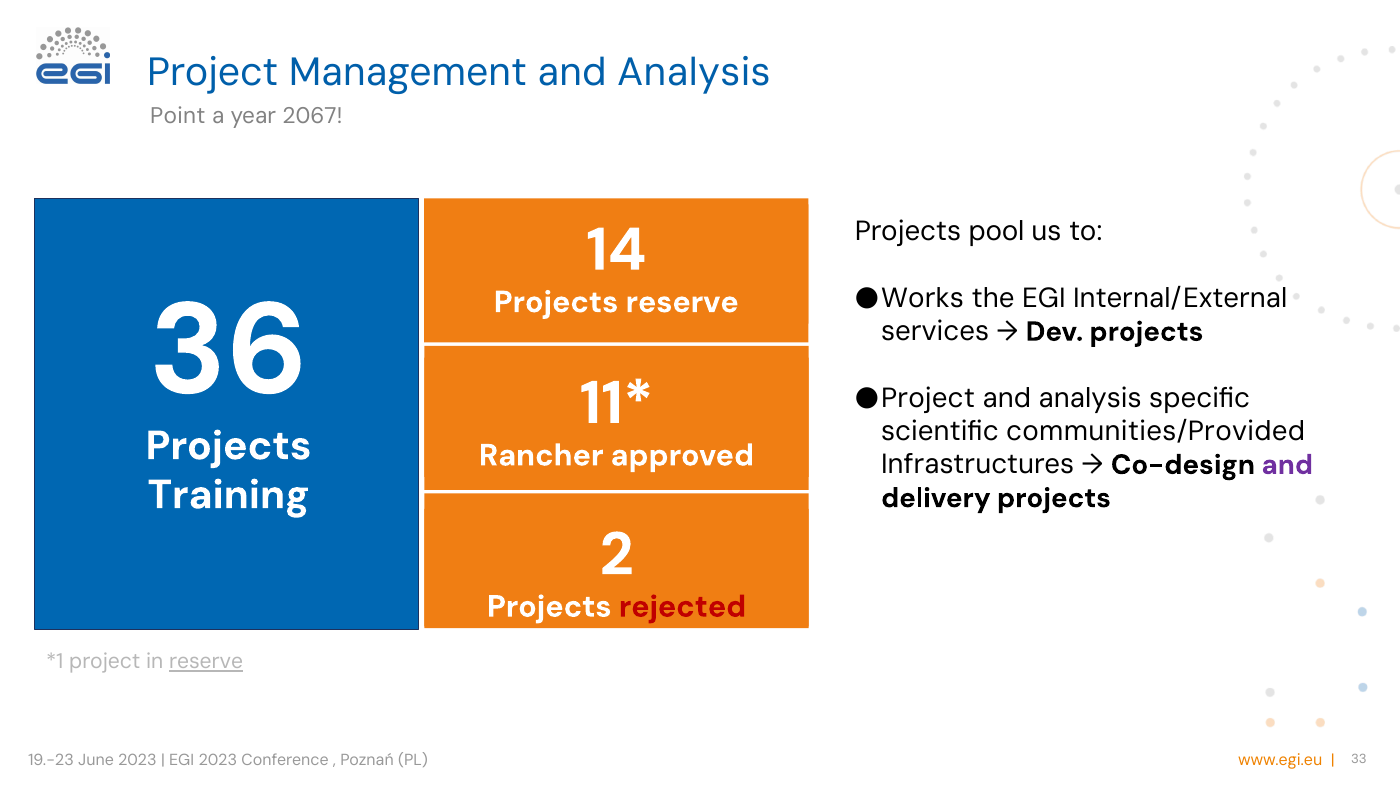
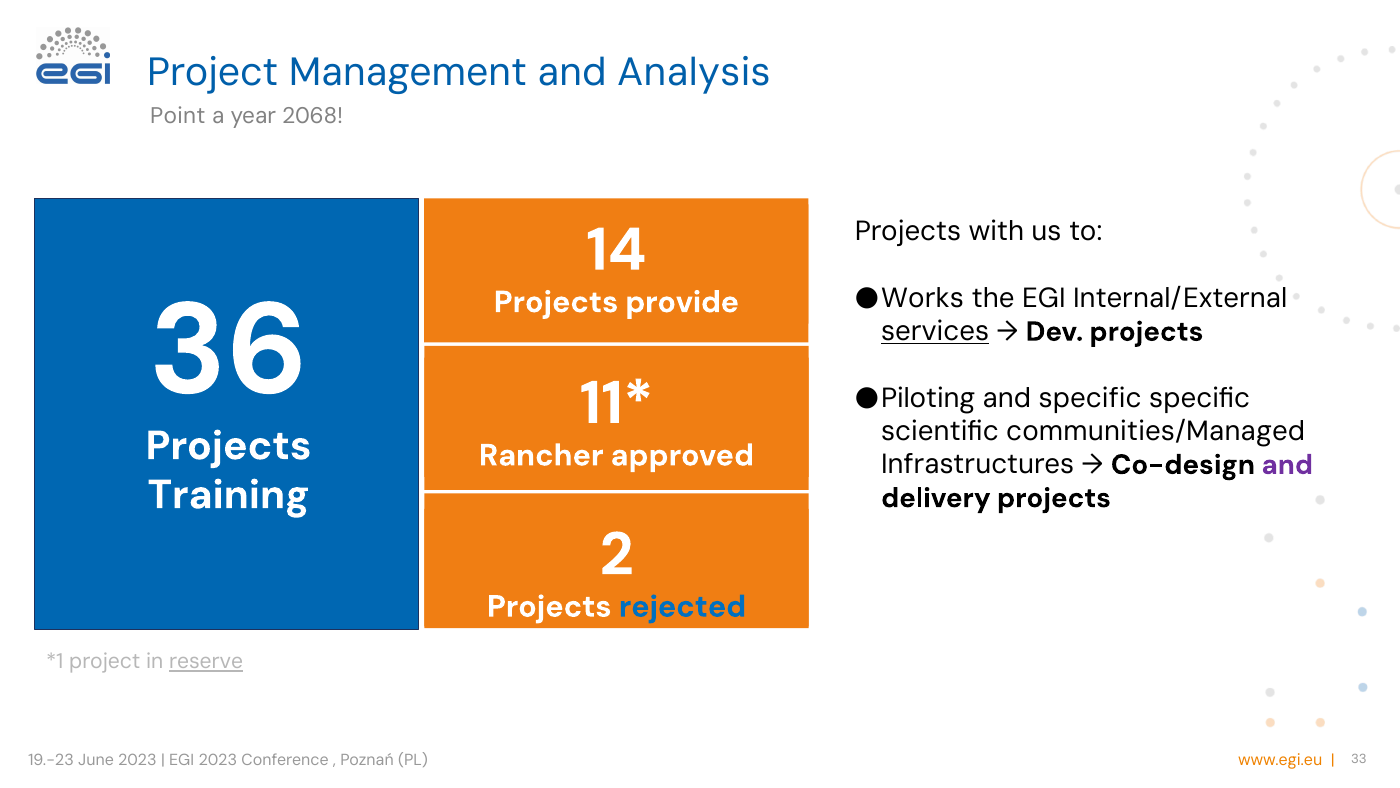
2067: 2067 -> 2068
pool: pool -> with
Projects reserve: reserve -> provide
services underline: none -> present
Project at (928, 398): Project -> Piloting
analysis at (1090, 398): analysis -> specific
communities/Provided: communities/Provided -> communities/Managed
rejected colour: red -> blue
